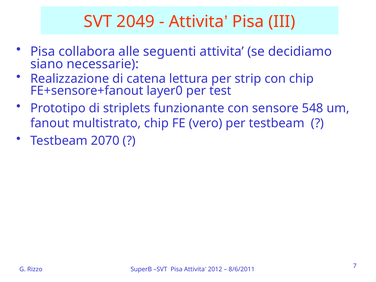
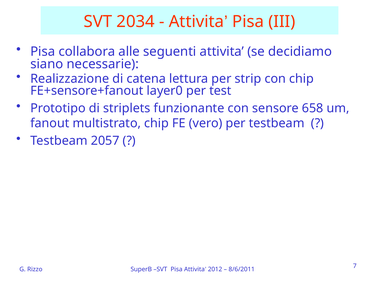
2049: 2049 -> 2034
548: 548 -> 658
2070: 2070 -> 2057
